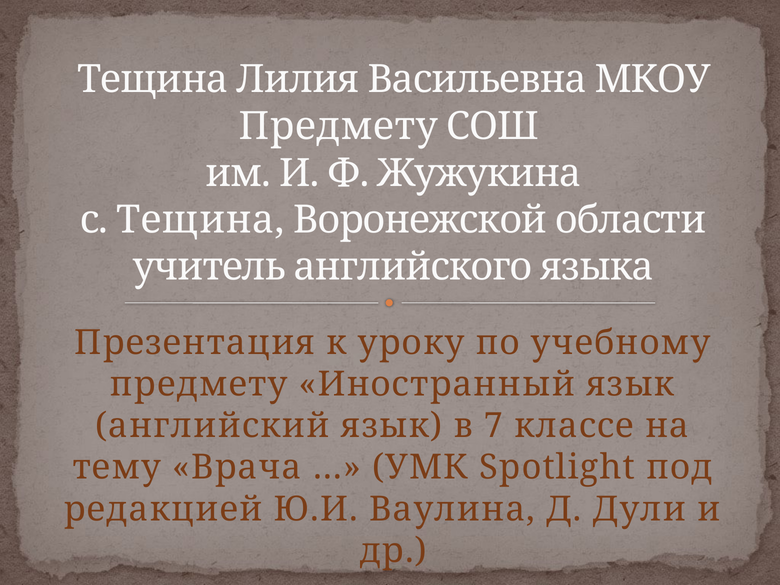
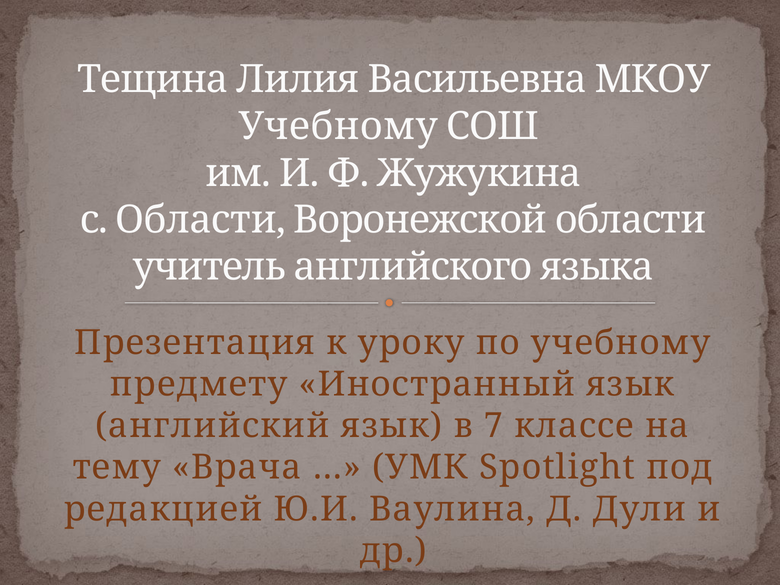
Предмету at (338, 126): Предмету -> Учебному
с Тещина: Тещина -> Области
